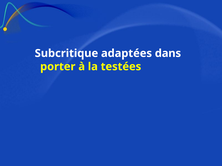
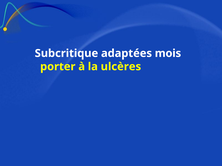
dans: dans -> mois
testées: testées -> ulcères
